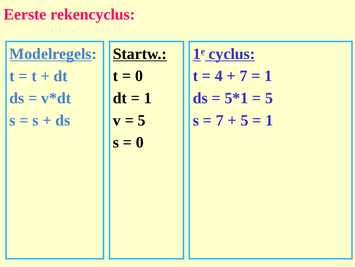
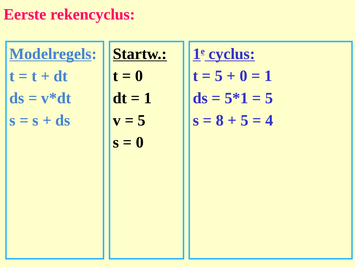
4 at (219, 76): 4 -> 5
7 at (244, 76): 7 -> 0
7 at (220, 120): 7 -> 8
1 at (269, 120): 1 -> 4
